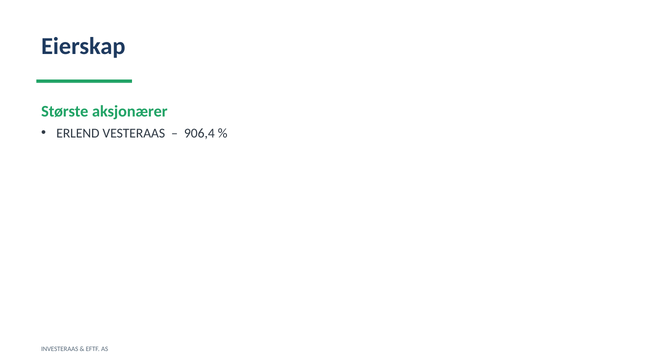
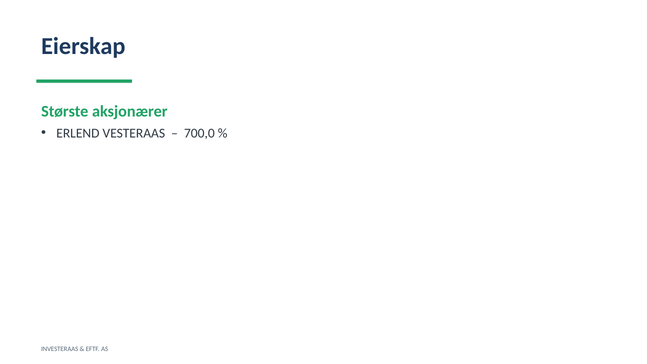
906,4: 906,4 -> 700,0
